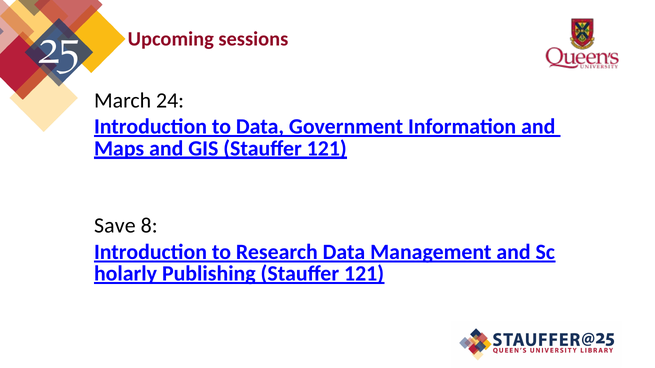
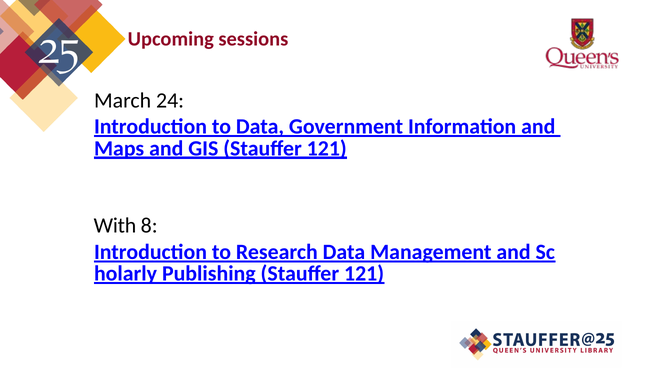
Save: Save -> With
